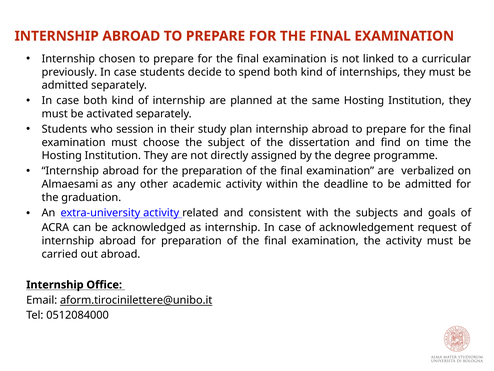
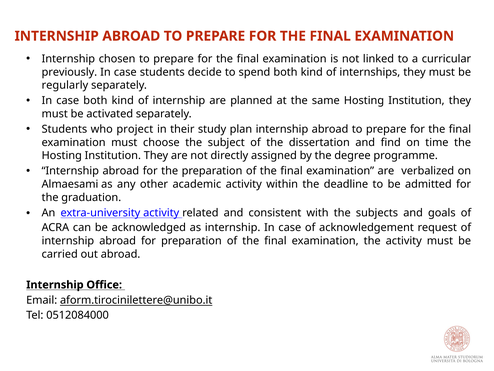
admitted at (65, 85): admitted -> regularly
session: session -> project
